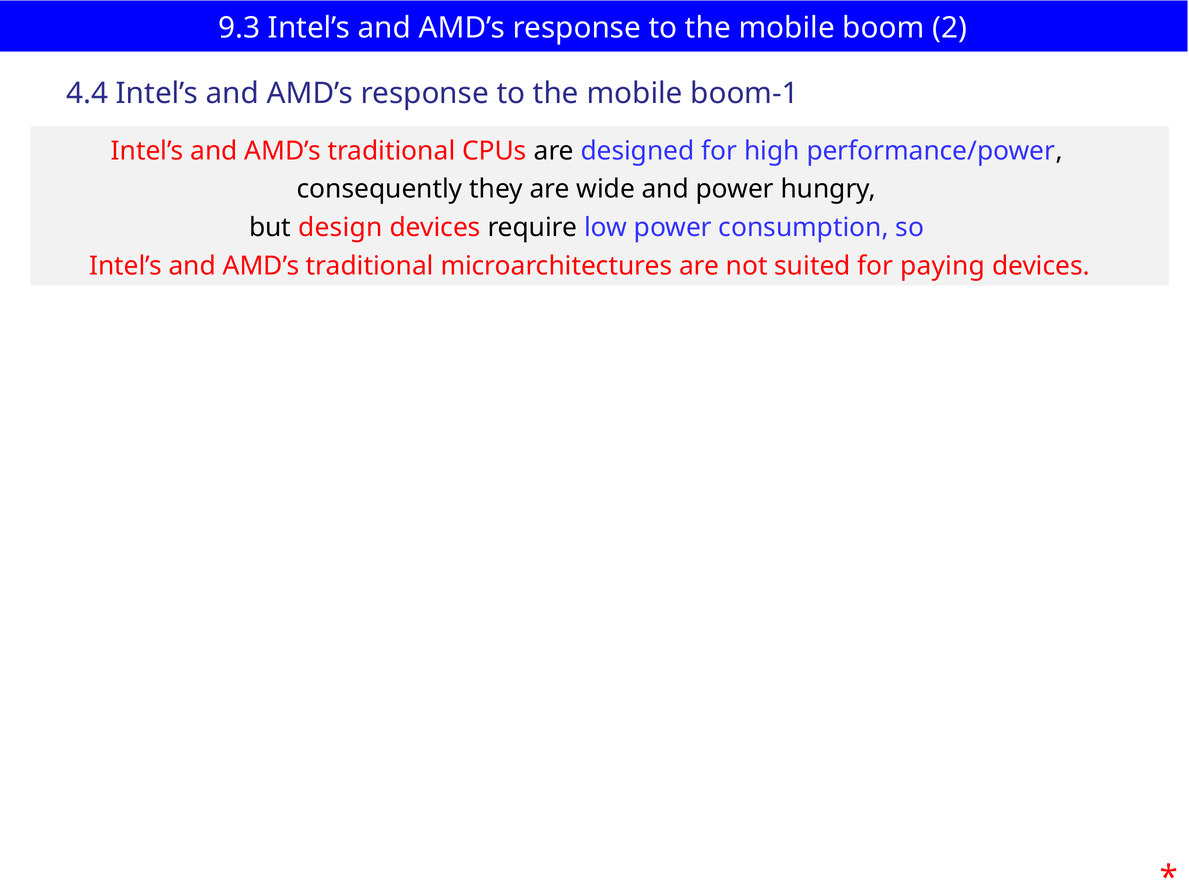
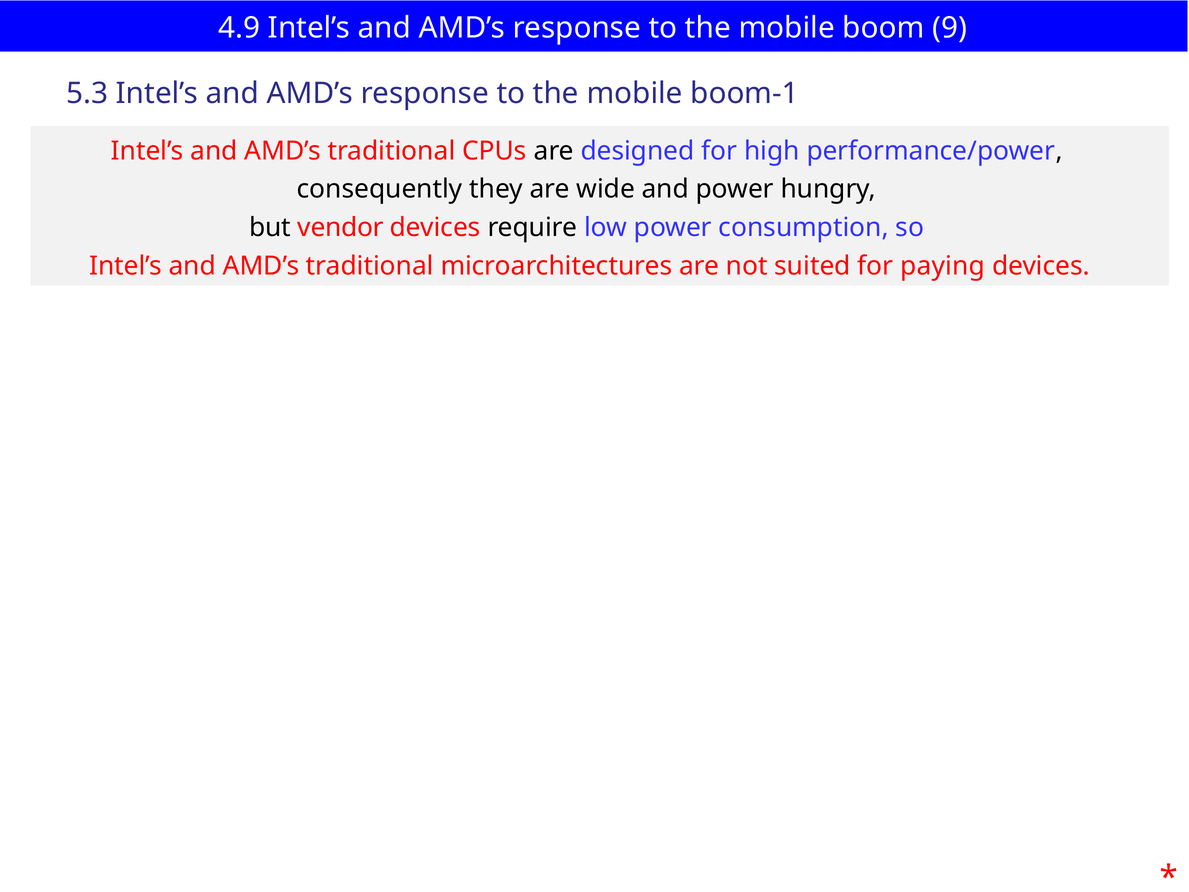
9.3: 9.3 -> 4.9
2: 2 -> 9
4.4: 4.4 -> 5.3
design: design -> vendor
